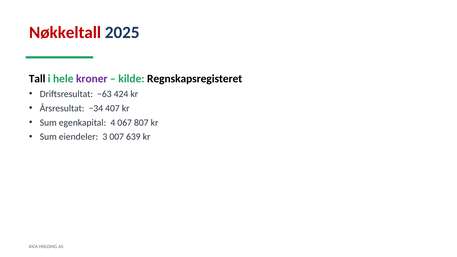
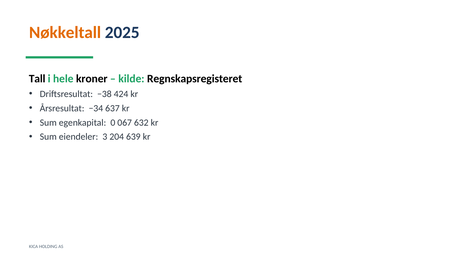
Nøkkeltall colour: red -> orange
kroner colour: purple -> black
−63: −63 -> −38
407: 407 -> 637
4: 4 -> 0
807: 807 -> 632
007: 007 -> 204
